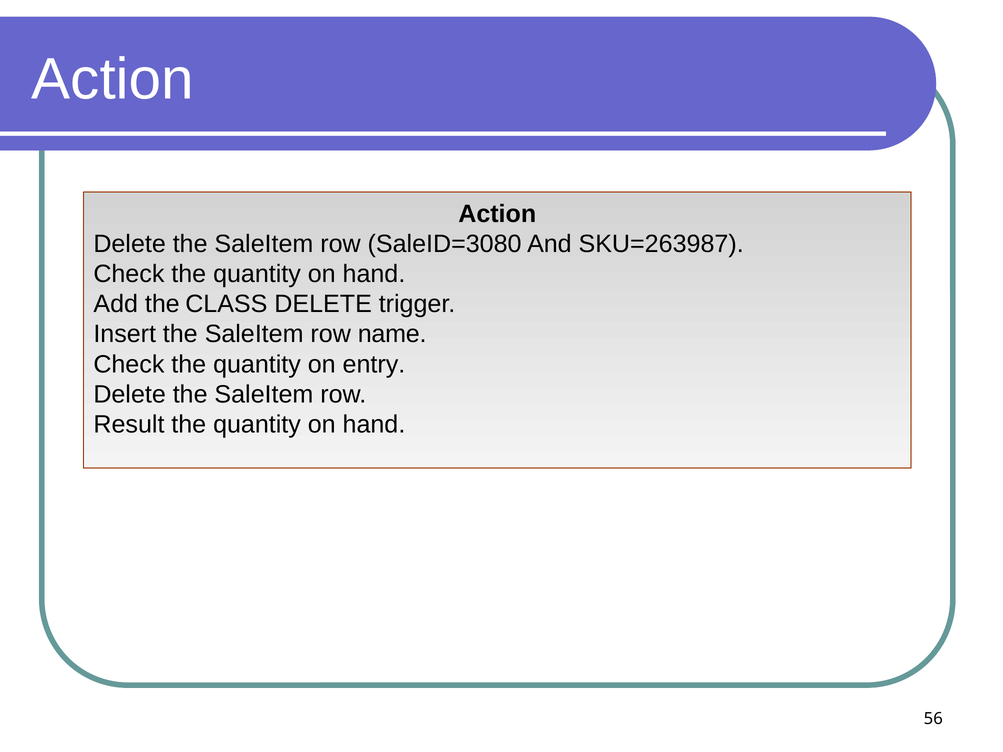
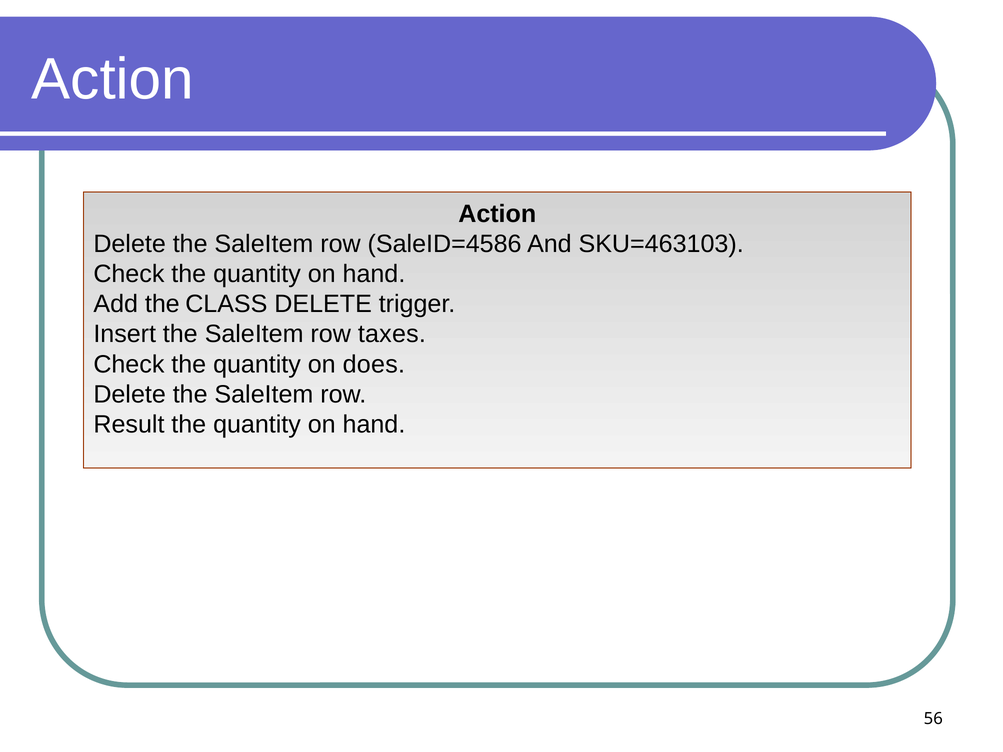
SaleID=3080: SaleID=3080 -> SaleID=4586
SKU=263987: SKU=263987 -> SKU=463103
name: name -> taxes
entry: entry -> does
